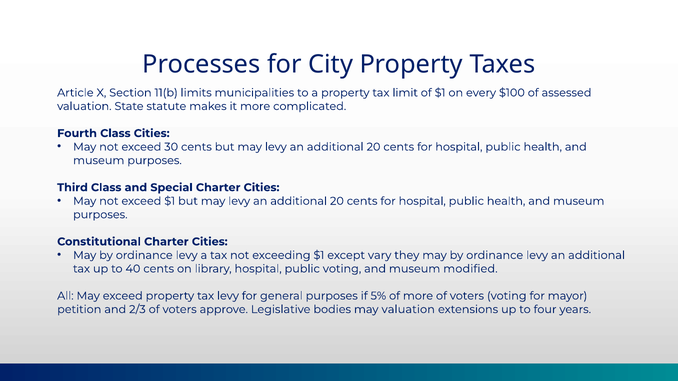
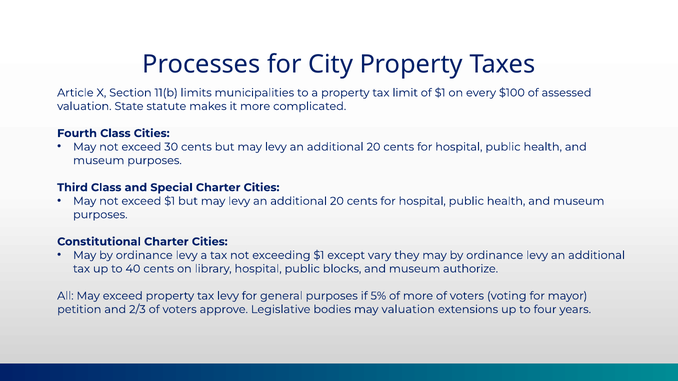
public voting: voting -> blocks
modified: modified -> authorize
